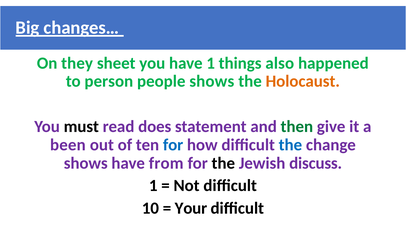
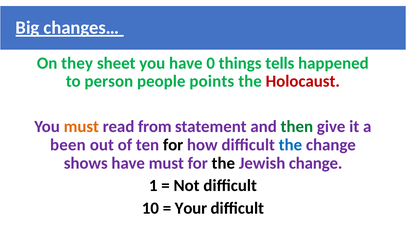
have 1: 1 -> 0
also: also -> tells
people shows: shows -> points
Holocaust colour: orange -> red
must at (81, 126) colour: black -> orange
does: does -> from
for at (173, 144) colour: blue -> black
have from: from -> must
Jewish discuss: discuss -> change
